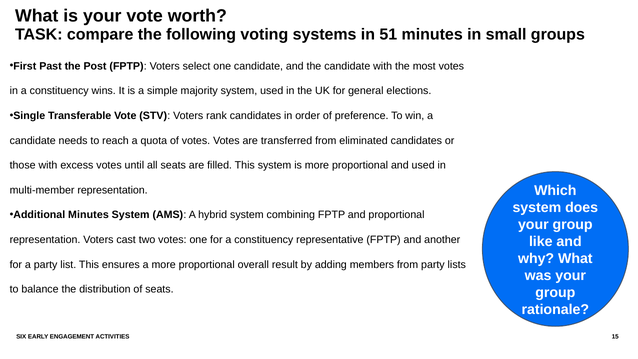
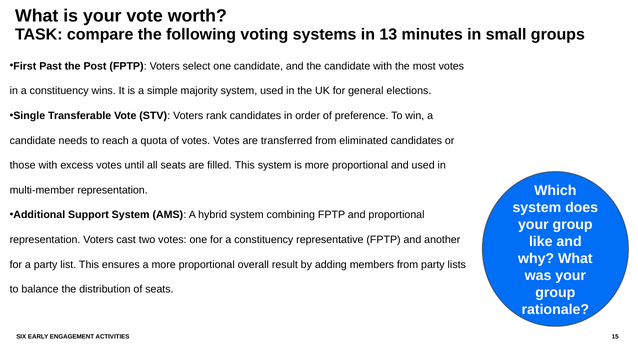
51: 51 -> 13
Additional Minutes: Minutes -> Support
